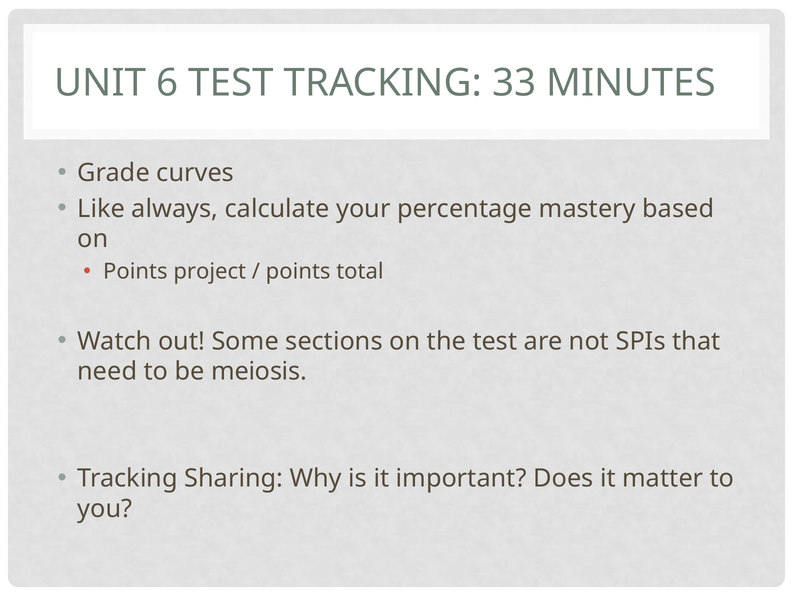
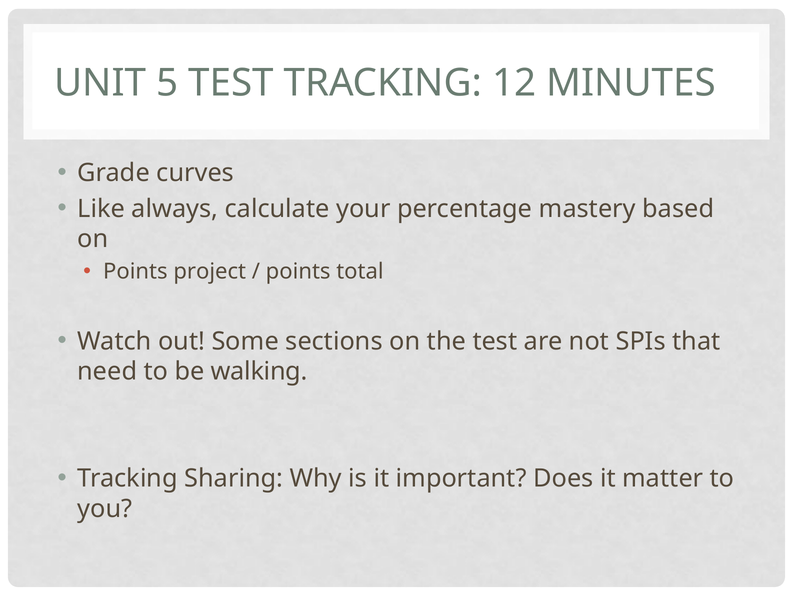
6: 6 -> 5
33: 33 -> 12
meiosis: meiosis -> walking
